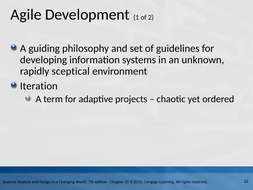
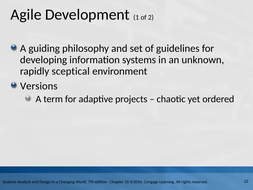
Iteration: Iteration -> Versions
